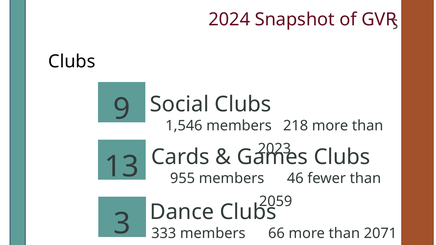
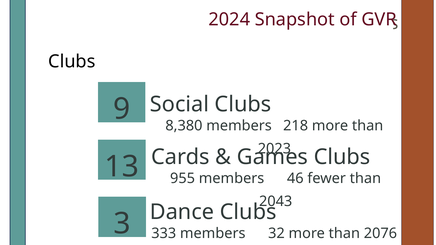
1,546: 1,546 -> 8,380
2059: 2059 -> 2043
66: 66 -> 32
2071: 2071 -> 2076
